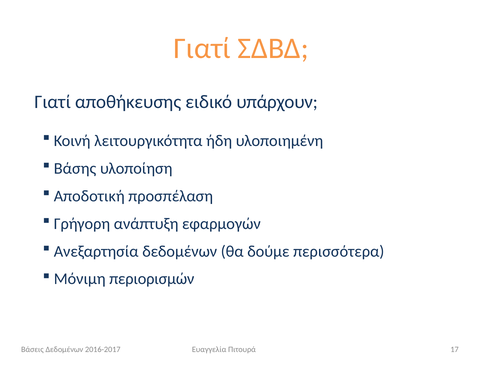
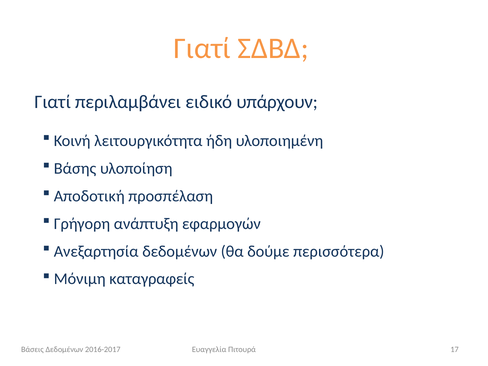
αποθήκευσης: αποθήκευσης -> περιλαμβάνει
περιορισμών: περιορισμών -> καταγραφείς
